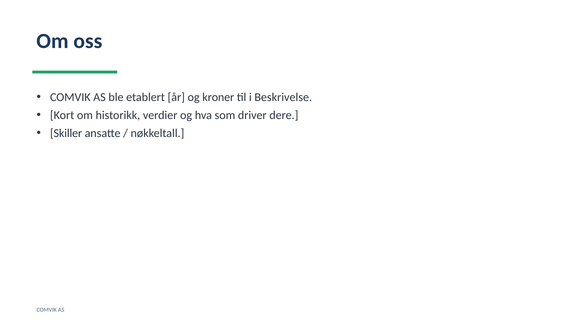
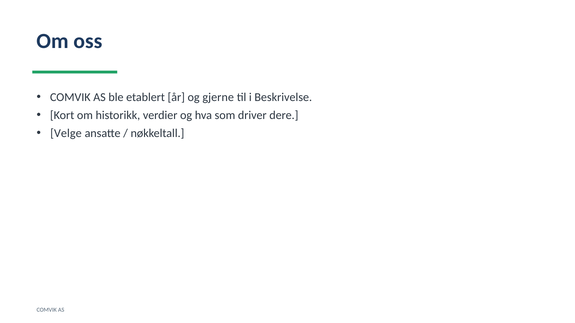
kroner: kroner -> gjerne
Skiller: Skiller -> Velge
